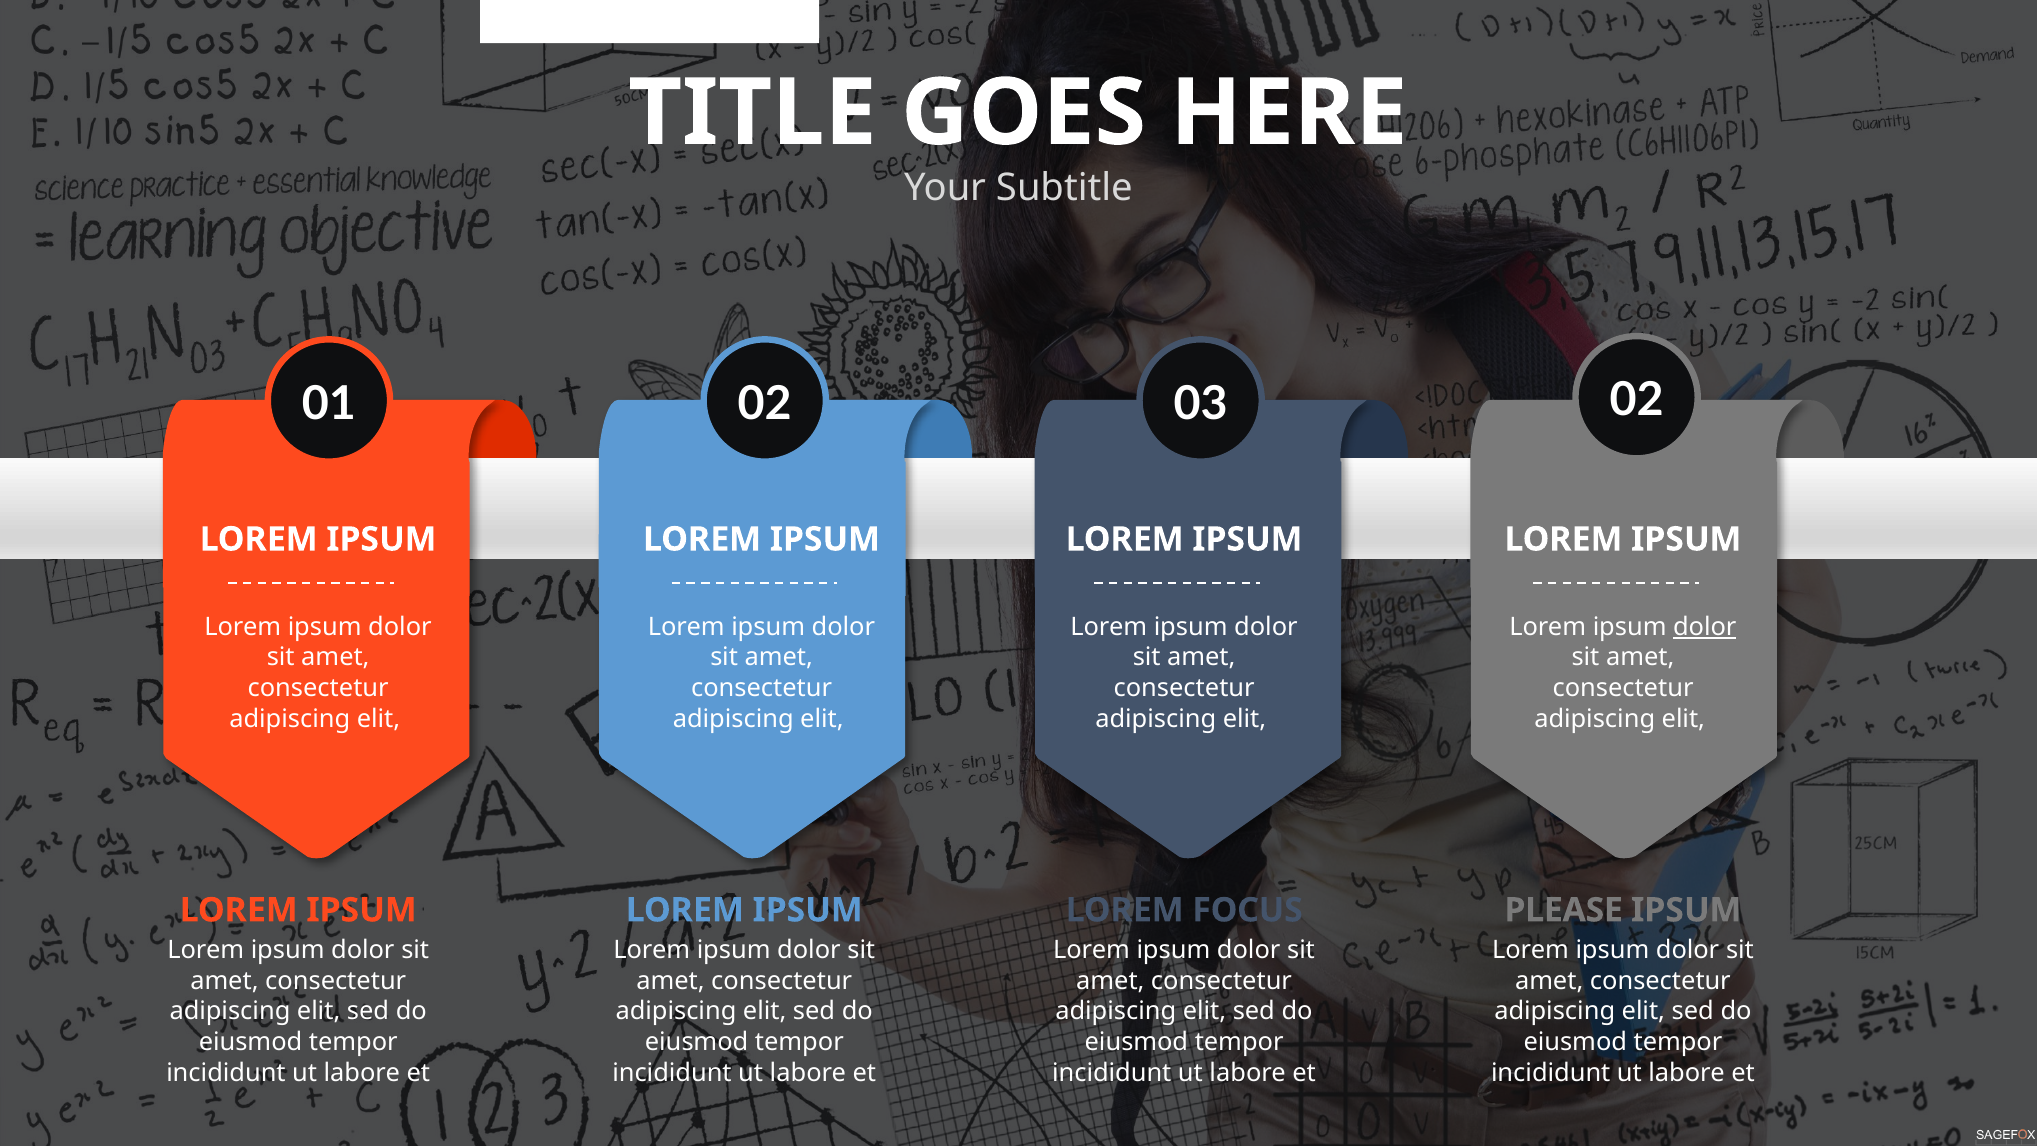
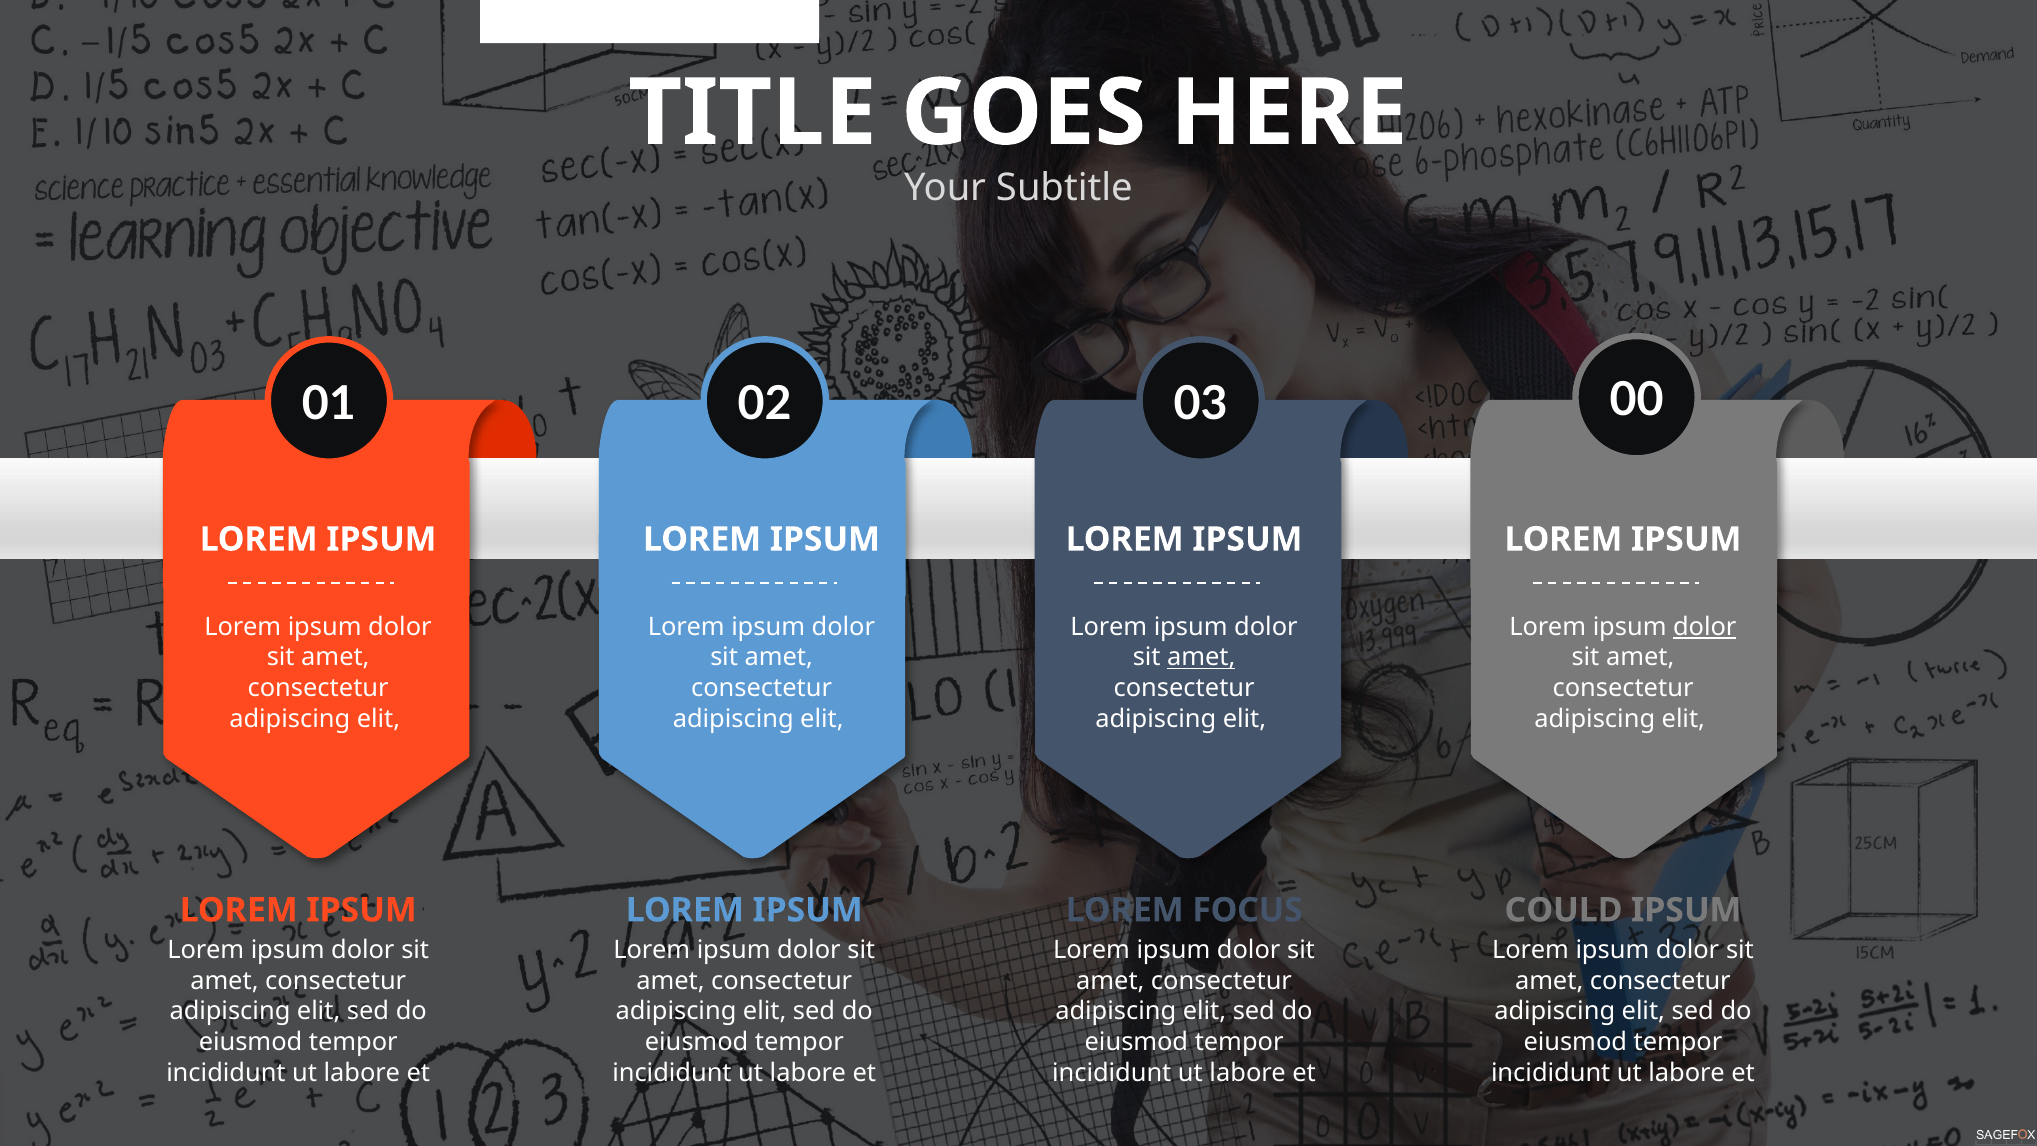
03 02: 02 -> 00
amet at (1201, 657) underline: none -> present
PLEASE: PLEASE -> COULD
